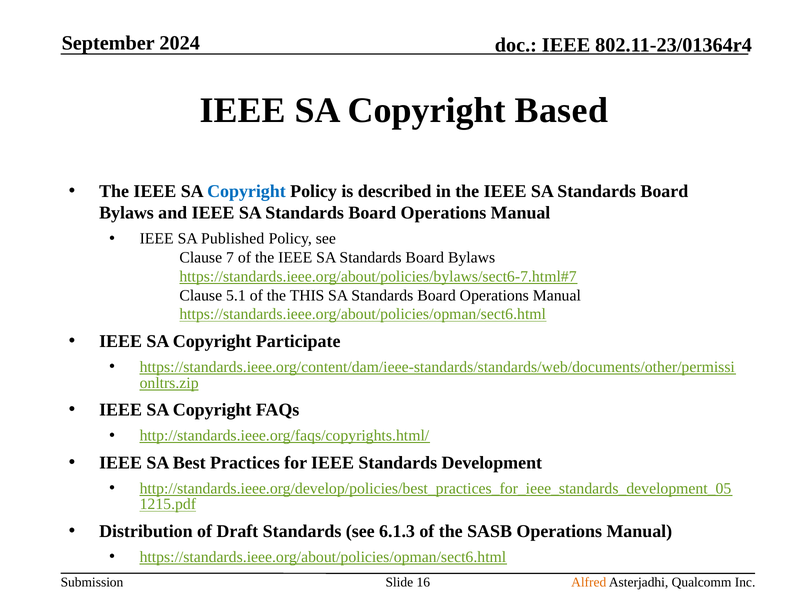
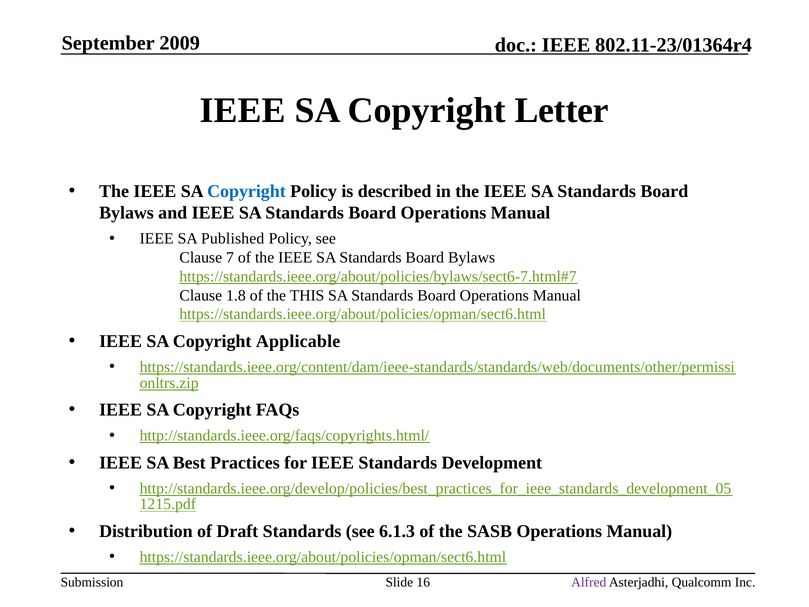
2024: 2024 -> 2009
Based: Based -> Letter
5.1: 5.1 -> 1.8
Participate: Participate -> Applicable
Alfred colour: orange -> purple
